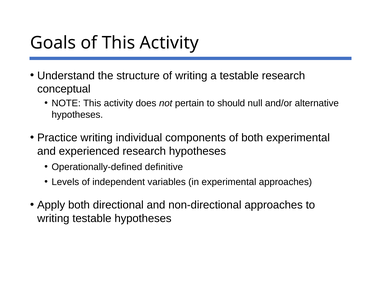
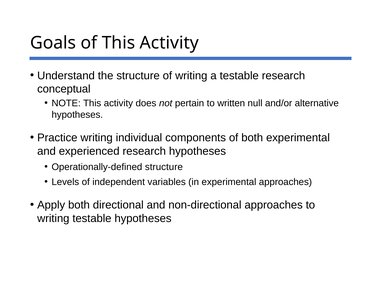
should: should -> written
Operationally-defined definitive: definitive -> structure
